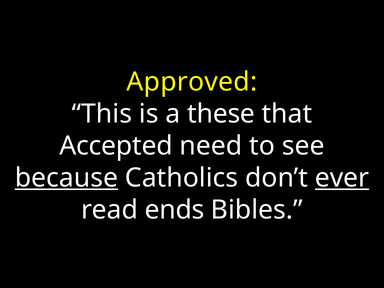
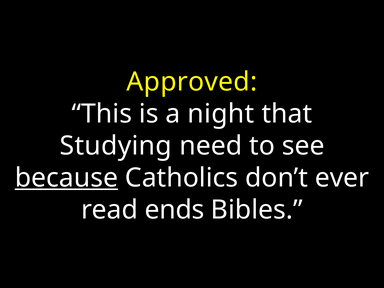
these: these -> night
Accepted: Accepted -> Studying
ever underline: present -> none
